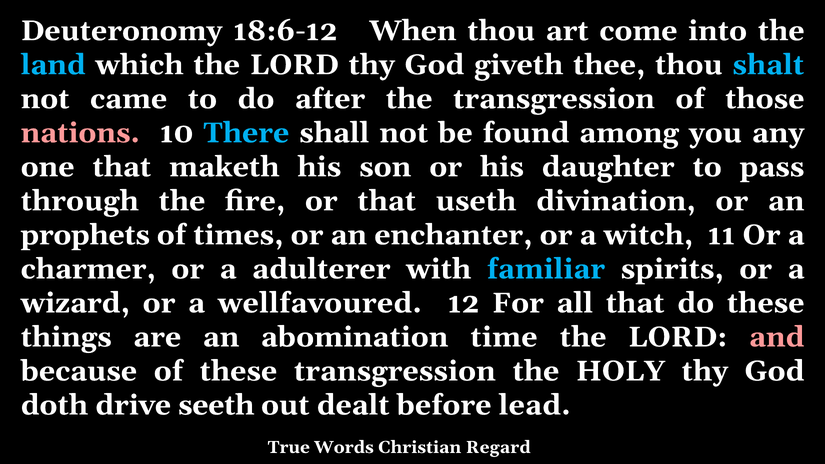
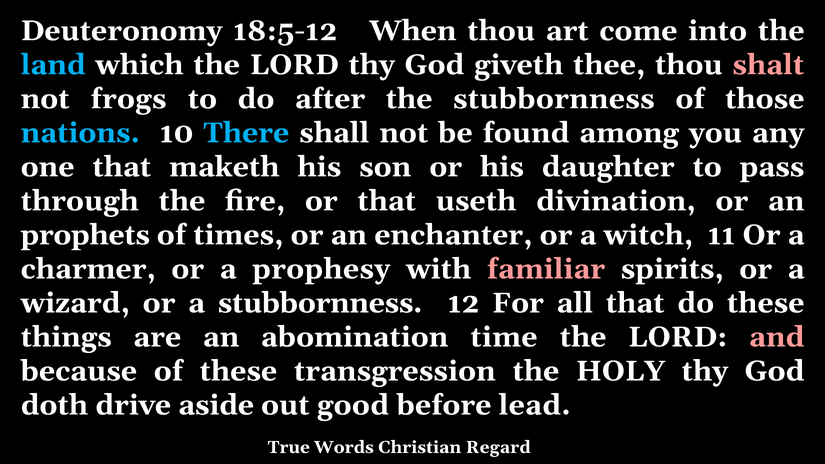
18:6-12: 18:6-12 -> 18:5-12
shalt colour: light blue -> pink
came: came -> frogs
the transgression: transgression -> stubbornness
nations colour: pink -> light blue
adulterer: adulterer -> prophesy
familiar colour: light blue -> pink
a wellfavoured: wellfavoured -> stubbornness
seeth: seeth -> aside
dealt: dealt -> good
